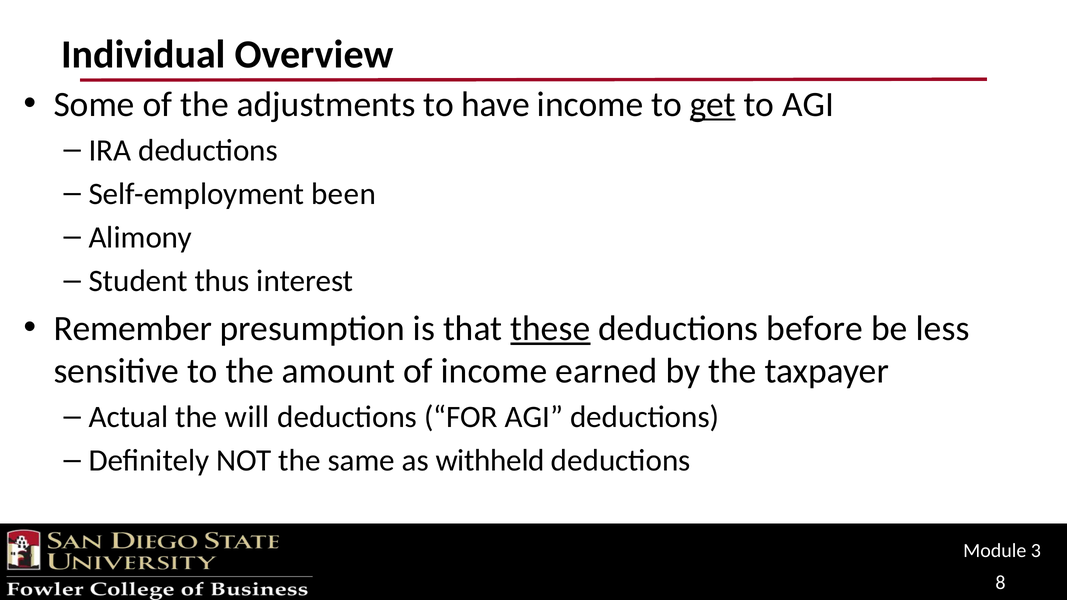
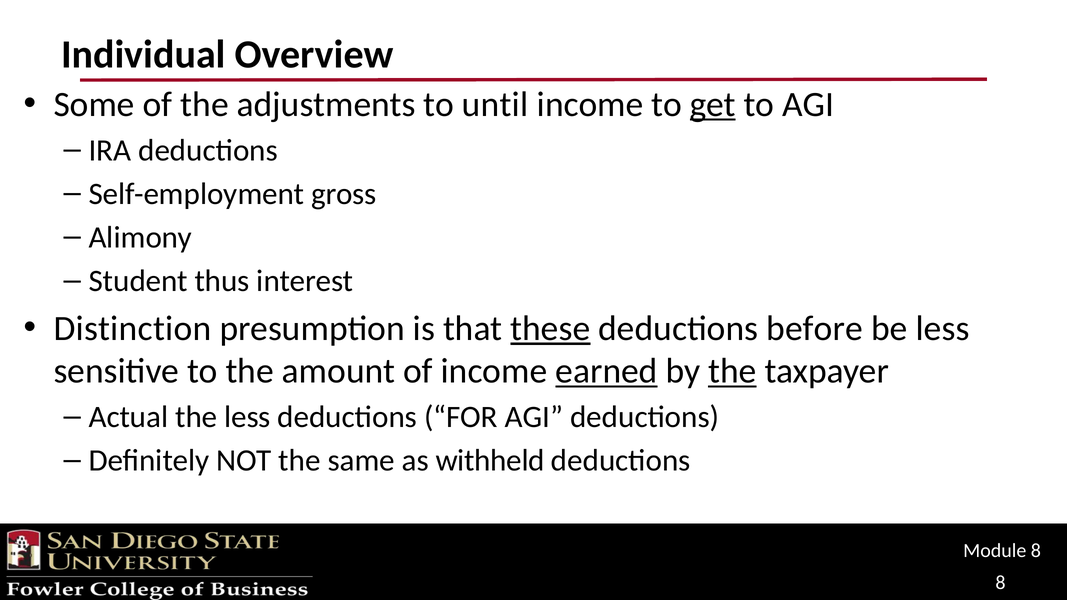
have: have -> until
been: been -> gross
Remember: Remember -> Distinction
earned underline: none -> present
the at (732, 371) underline: none -> present
the will: will -> less
Module 3: 3 -> 8
